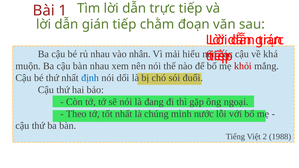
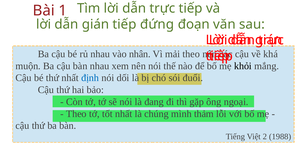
chằm: chằm -> đứng
mải hiểu: hiểu -> theo
khỏi colour: red -> black
nước: nước -> thảm
